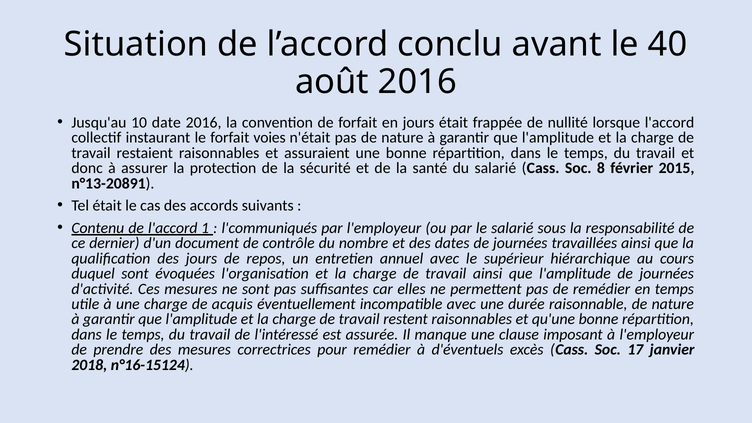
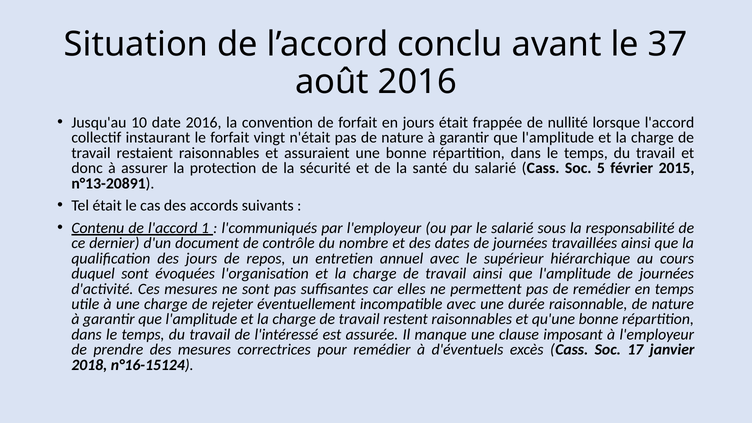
40: 40 -> 37
voies: voies -> vingt
8: 8 -> 5
acquis: acquis -> rejeter
